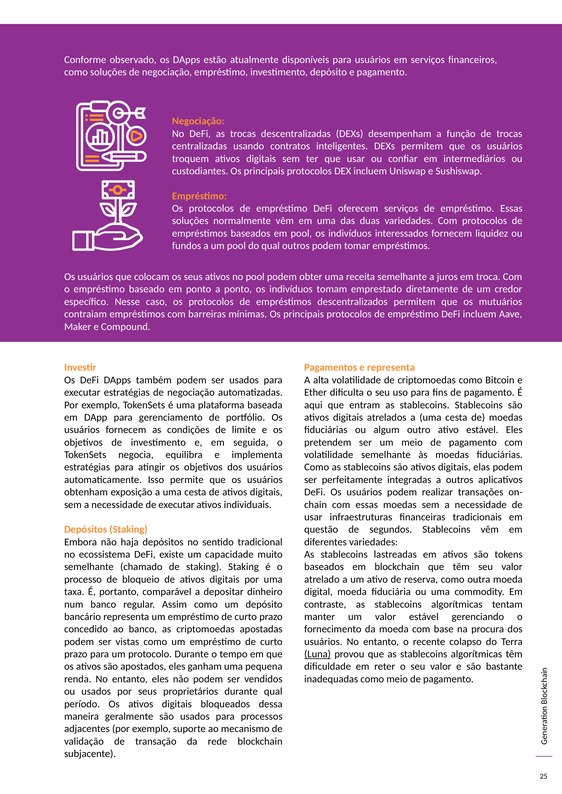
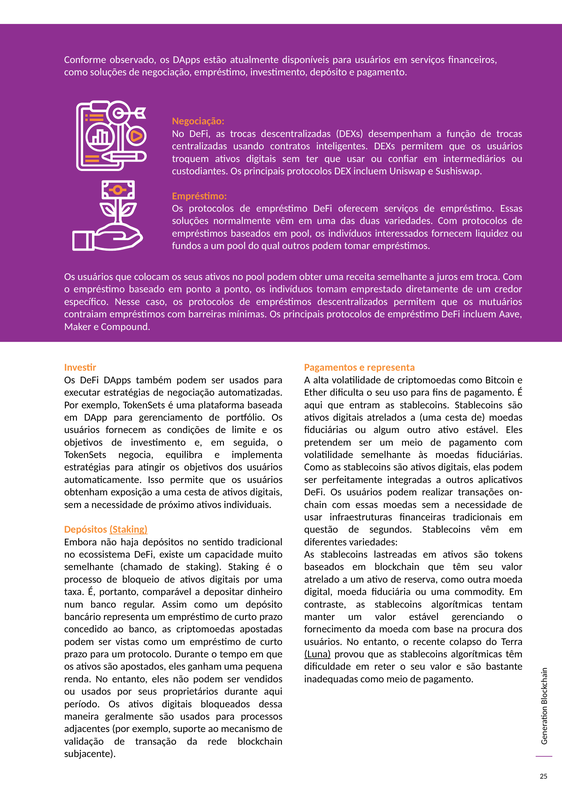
de executar: executar -> próximo
Staking at (129, 530) underline: none -> present
durante qual: qual -> aqui
